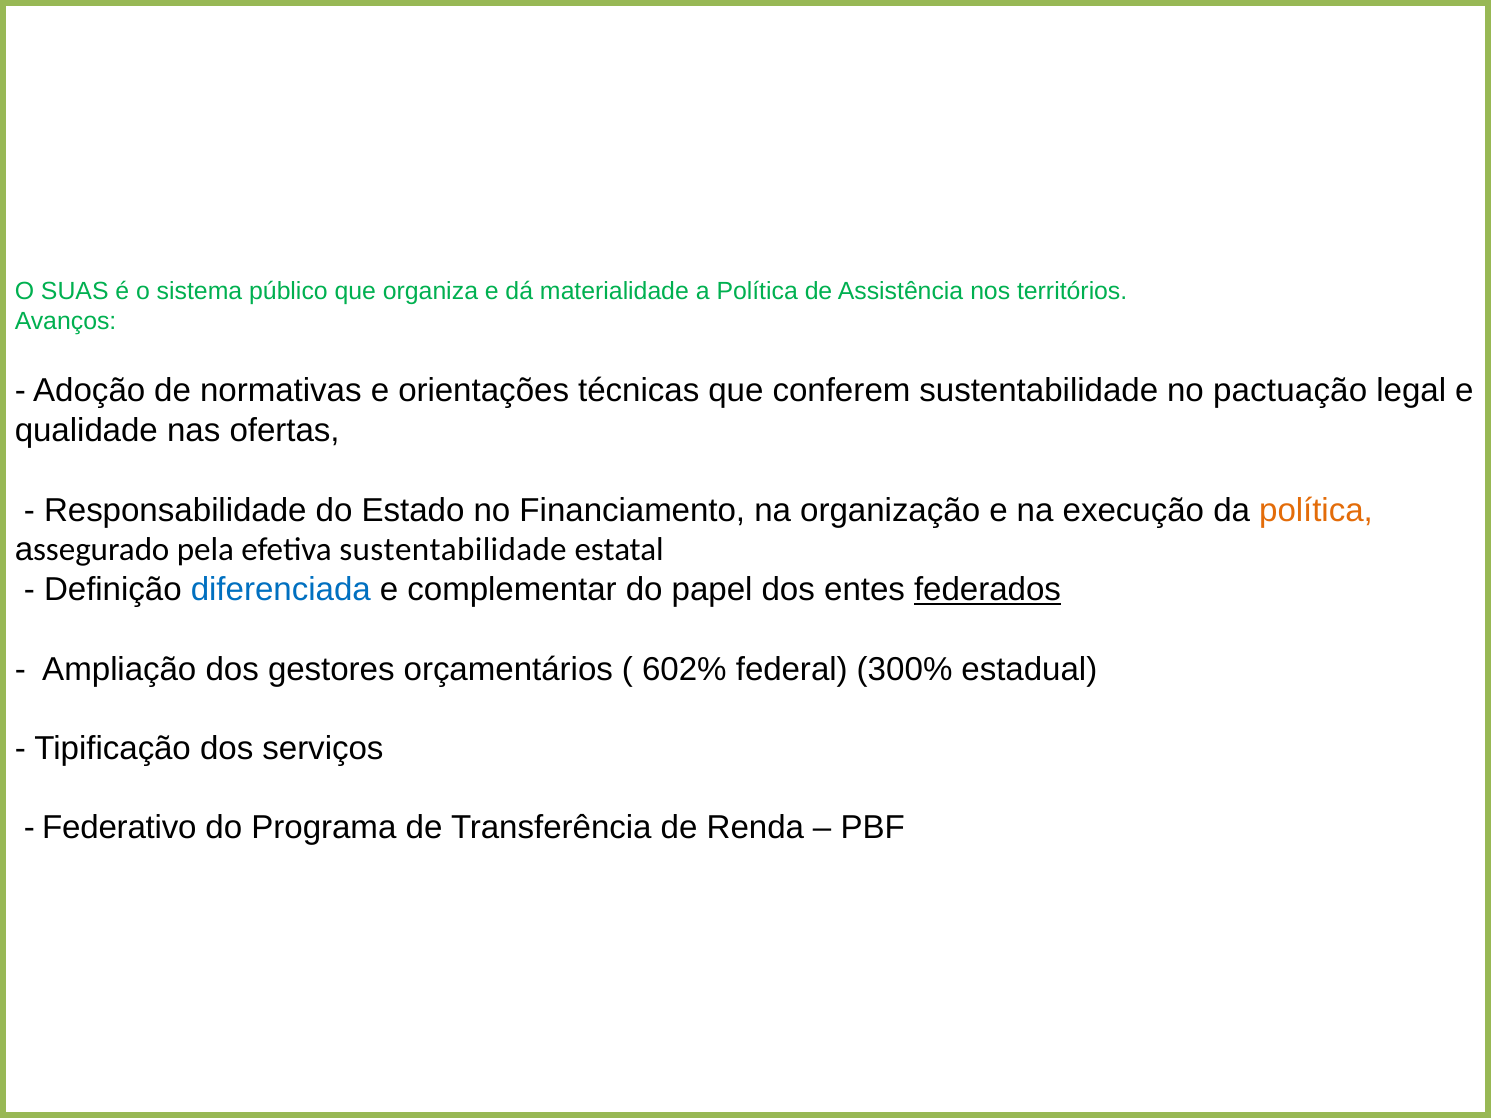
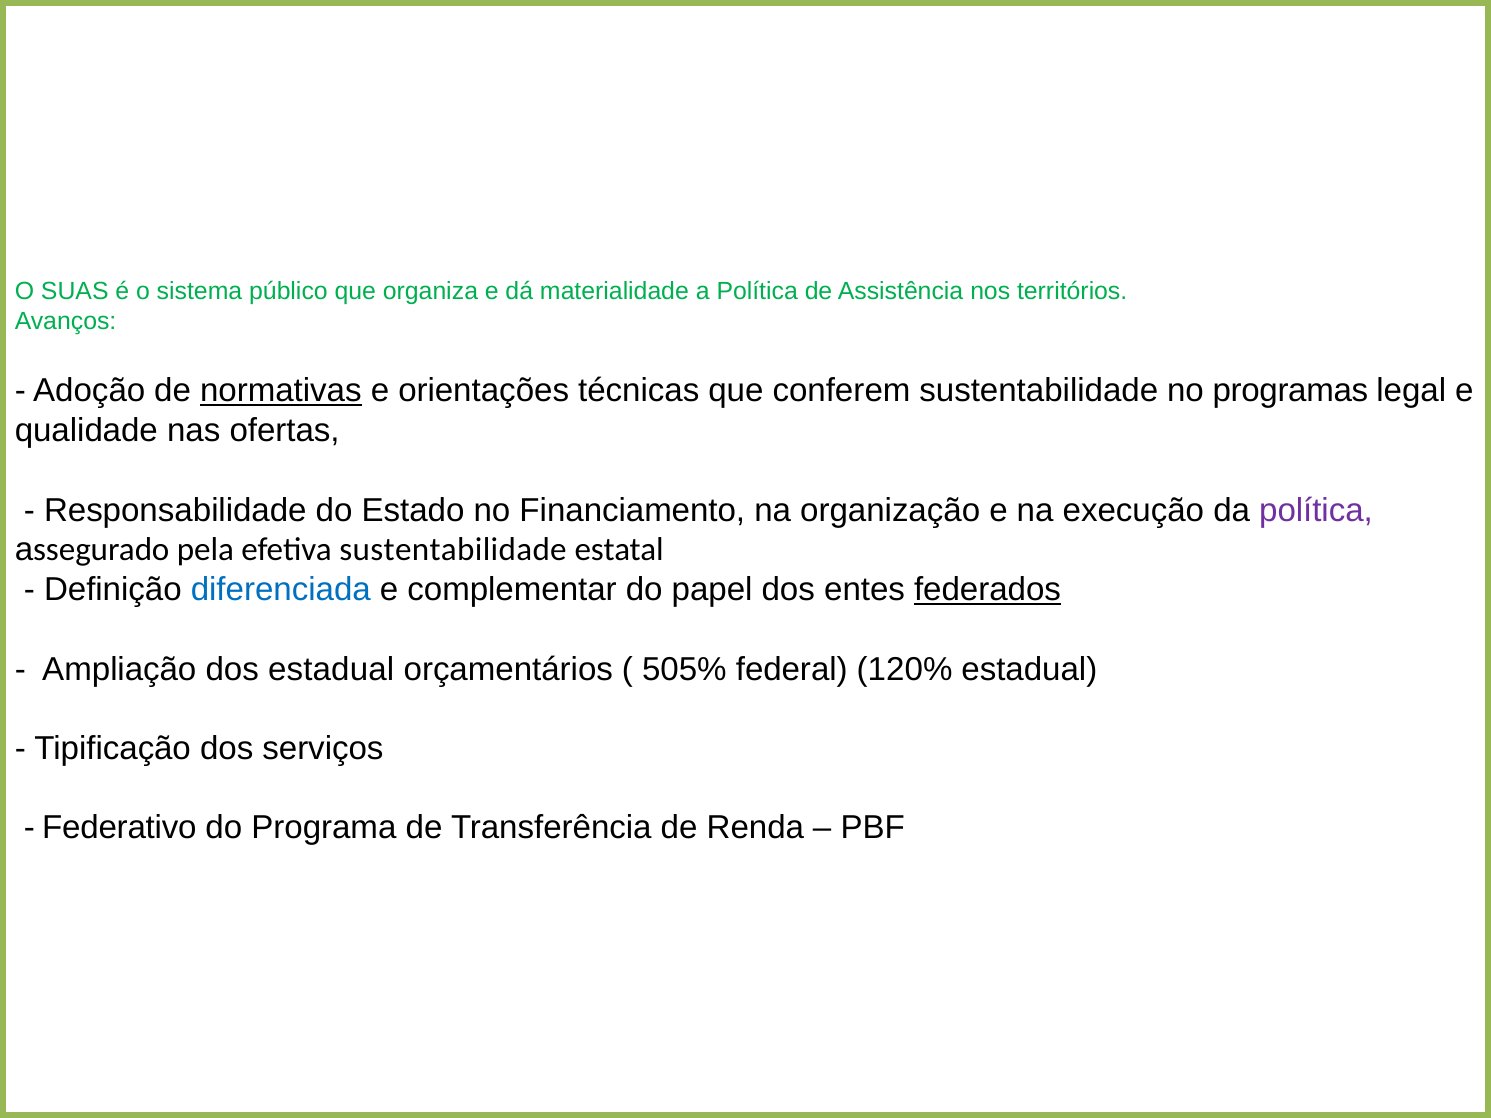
normativas underline: none -> present
pactuação: pactuação -> programas
política at (1316, 510) colour: orange -> purple
dos gestores: gestores -> estadual
602%: 602% -> 505%
300%: 300% -> 120%
